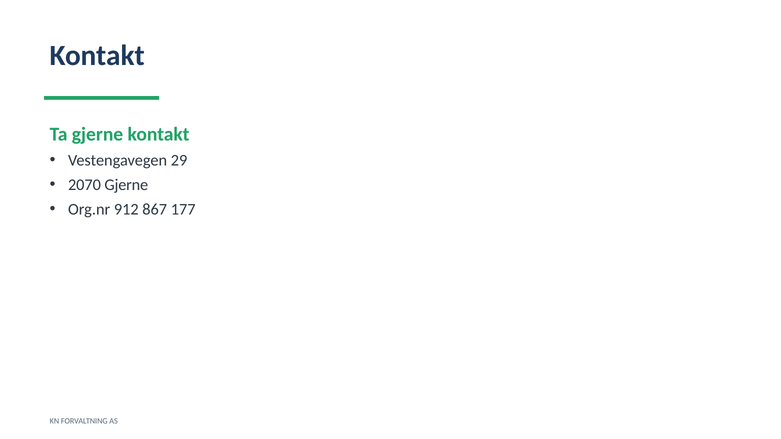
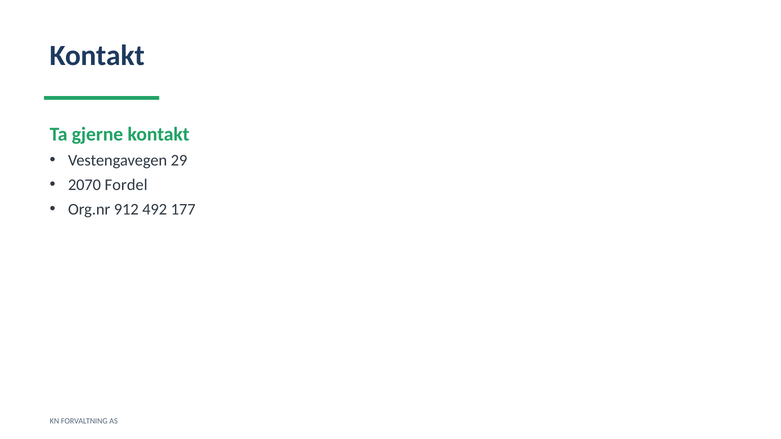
2070 Gjerne: Gjerne -> Fordel
867: 867 -> 492
